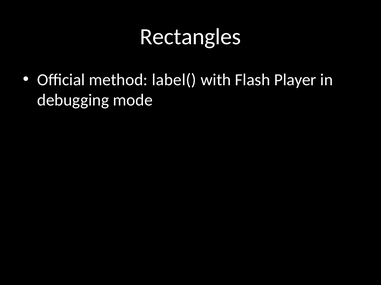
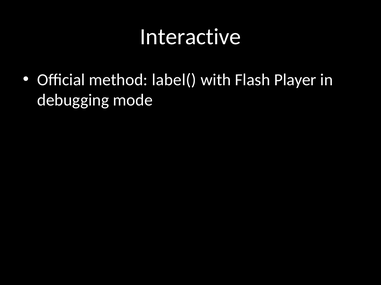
Rectangles: Rectangles -> Interactive
